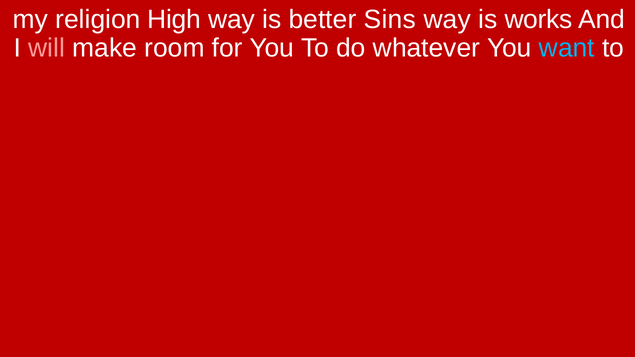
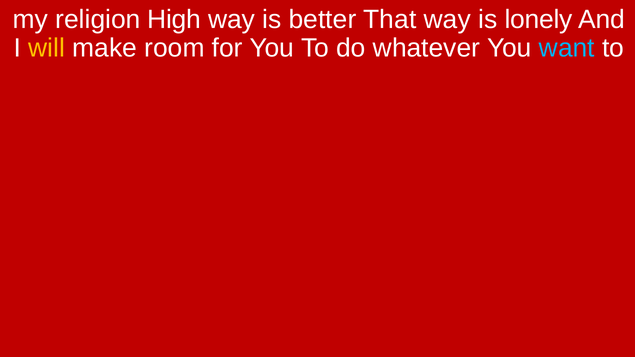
Sins: Sins -> That
works: works -> lonely
will colour: pink -> yellow
